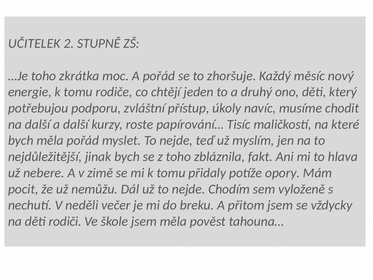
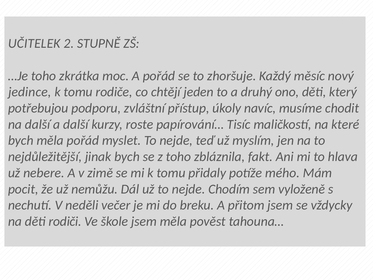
energie: energie -> jedince
opory: opory -> mého
